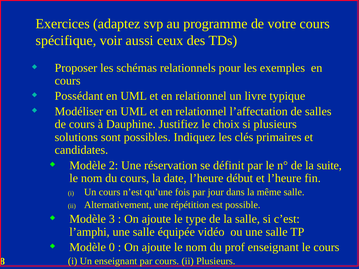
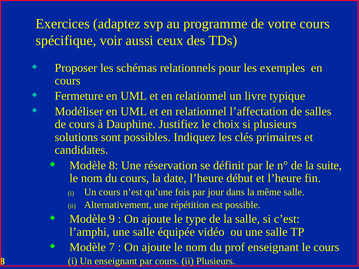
Possédant: Possédant -> Fermeture
2: 2 -> 8
3: 3 -> 9
0: 0 -> 7
